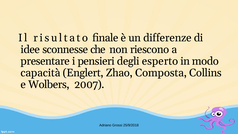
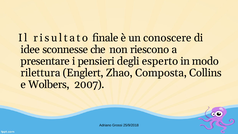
differenze: differenze -> conoscere
capacità: capacità -> rilettura
